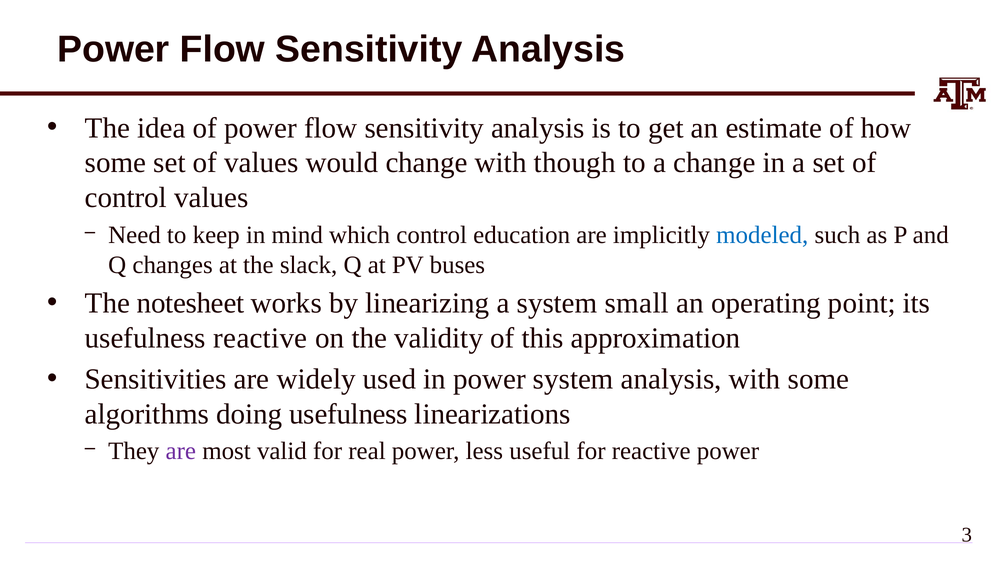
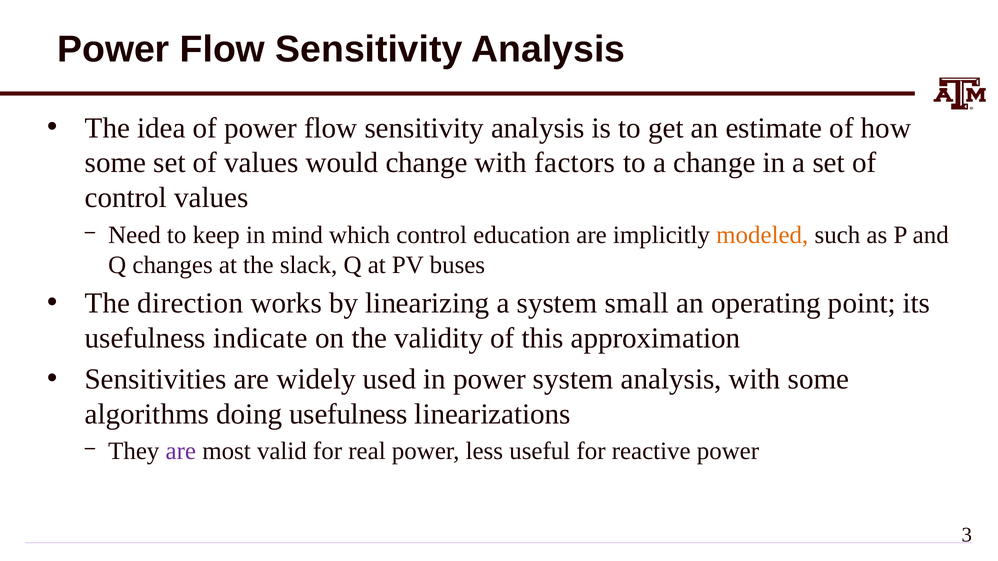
though: though -> factors
modeled colour: blue -> orange
notesheet: notesheet -> direction
usefulness reactive: reactive -> indicate
